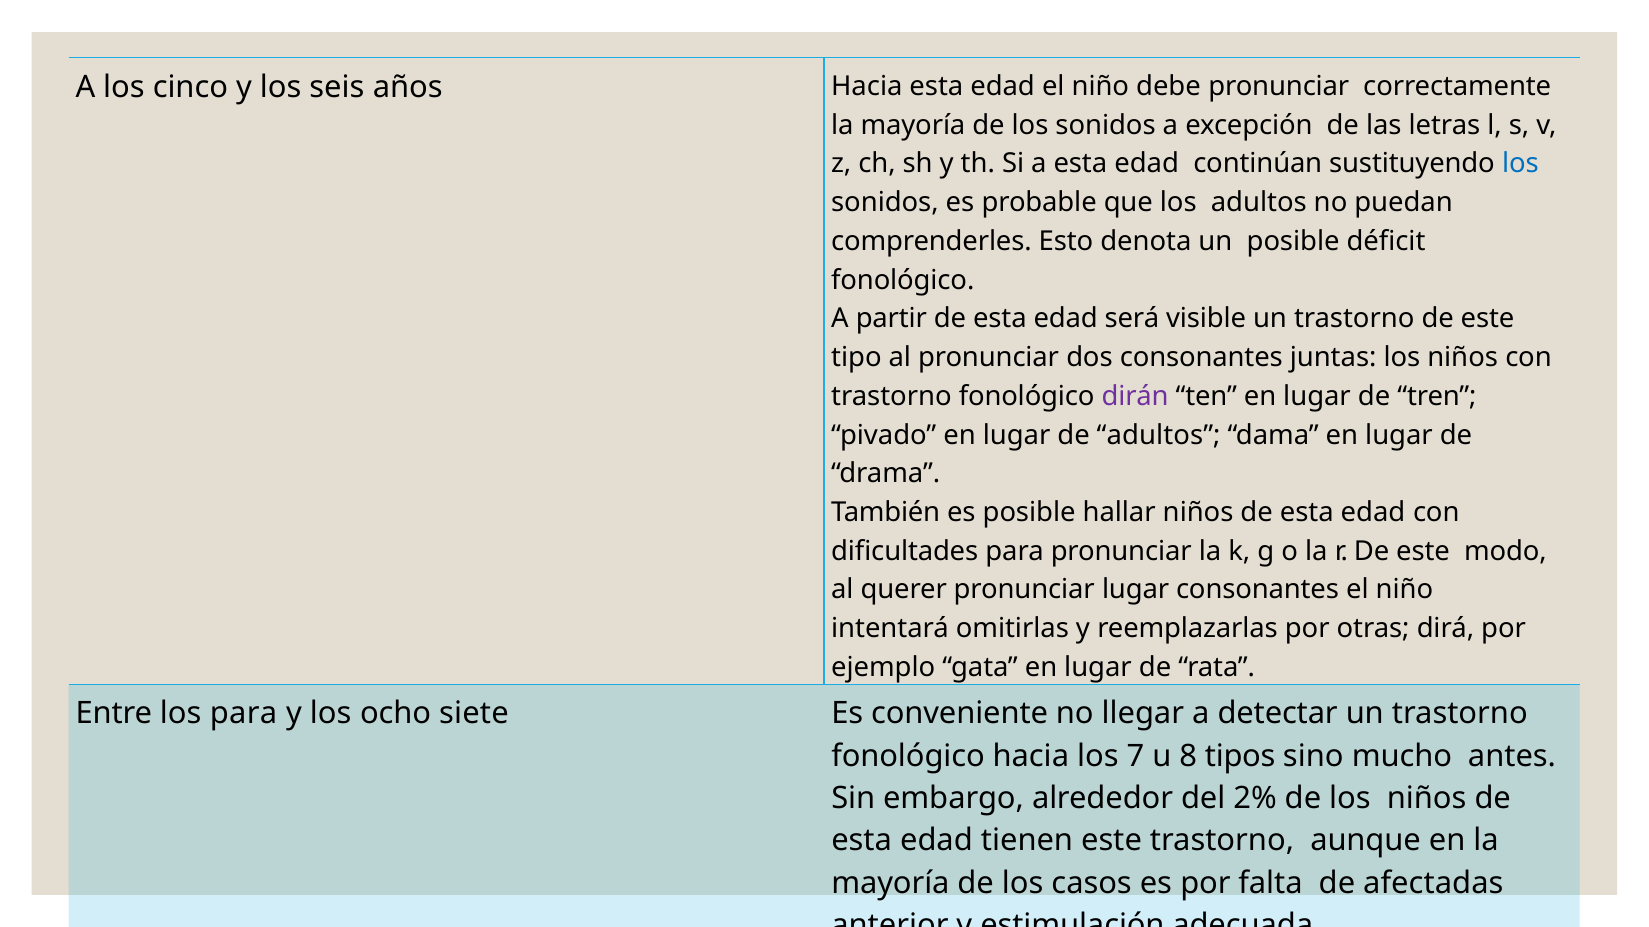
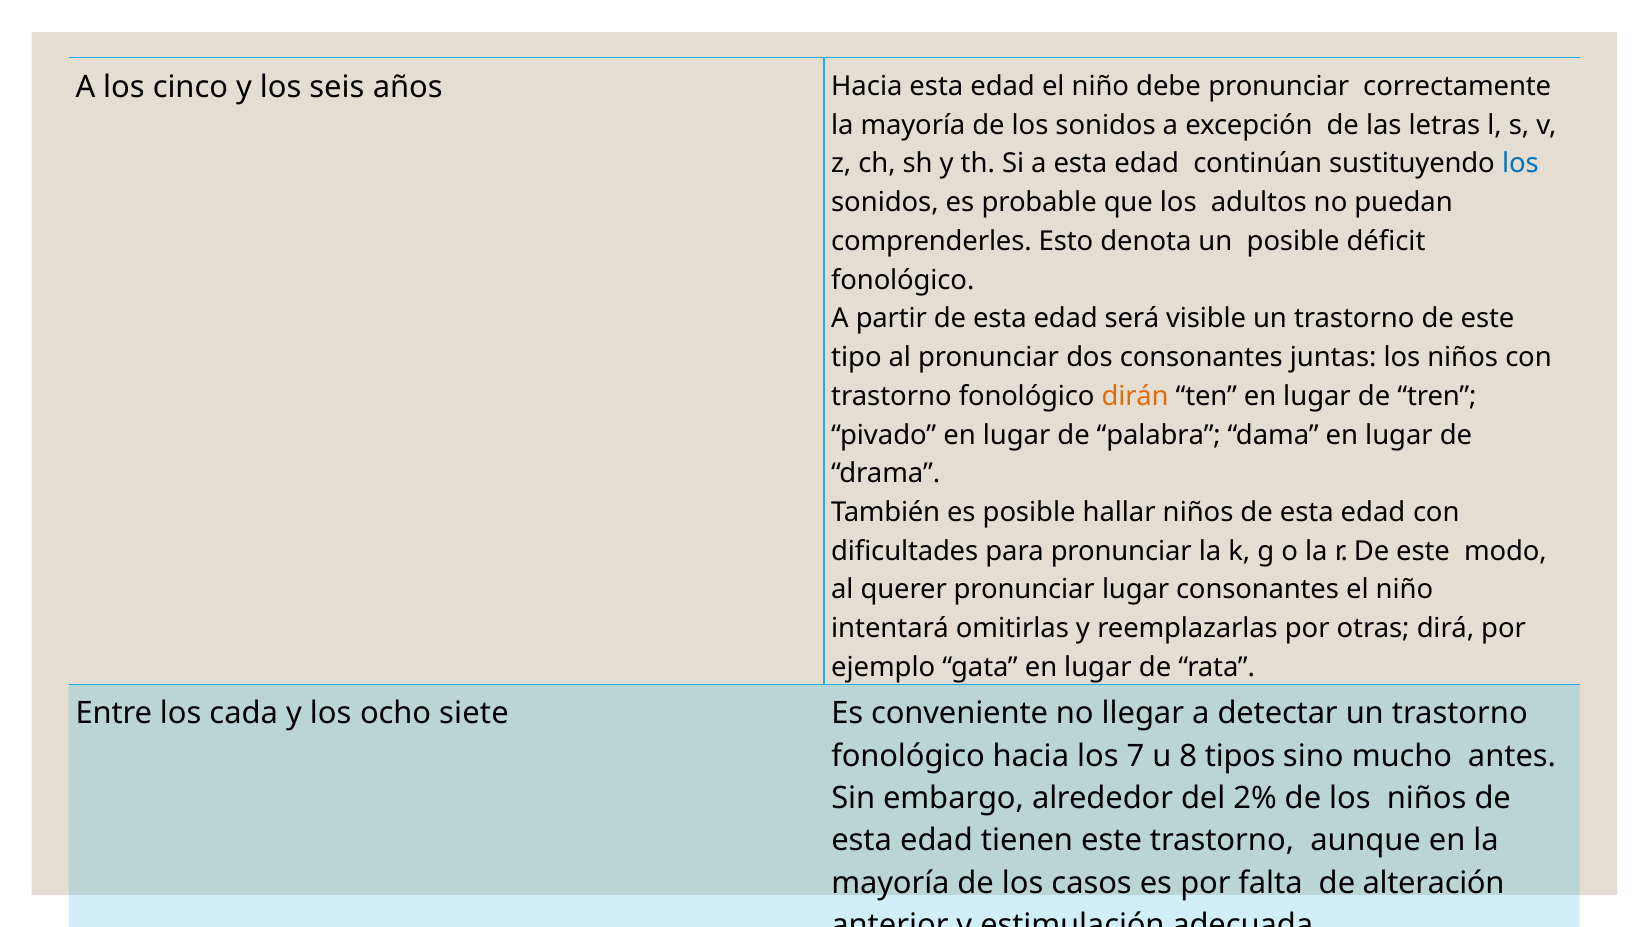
dirán colour: purple -> orange
de adultos: adultos -> palabra
los para: para -> cada
afectadas: afectadas -> alteración
